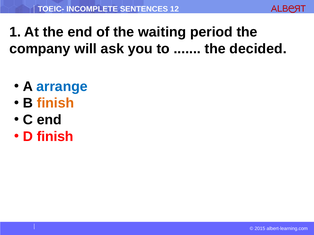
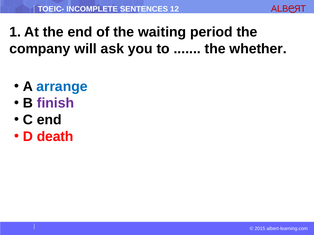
decided: decided -> whether
finish at (55, 103) colour: orange -> purple
D finish: finish -> death
